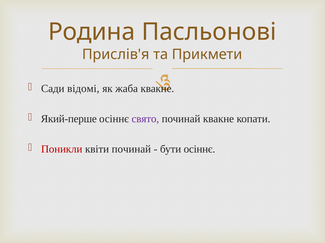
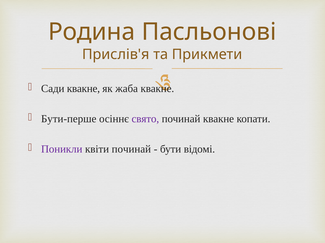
Сади відомі: відомі -> квакне
Який-перше: Який-перше -> Бути-перше
Поникли colour: red -> purple
бути осіннє: осіннє -> відомі
